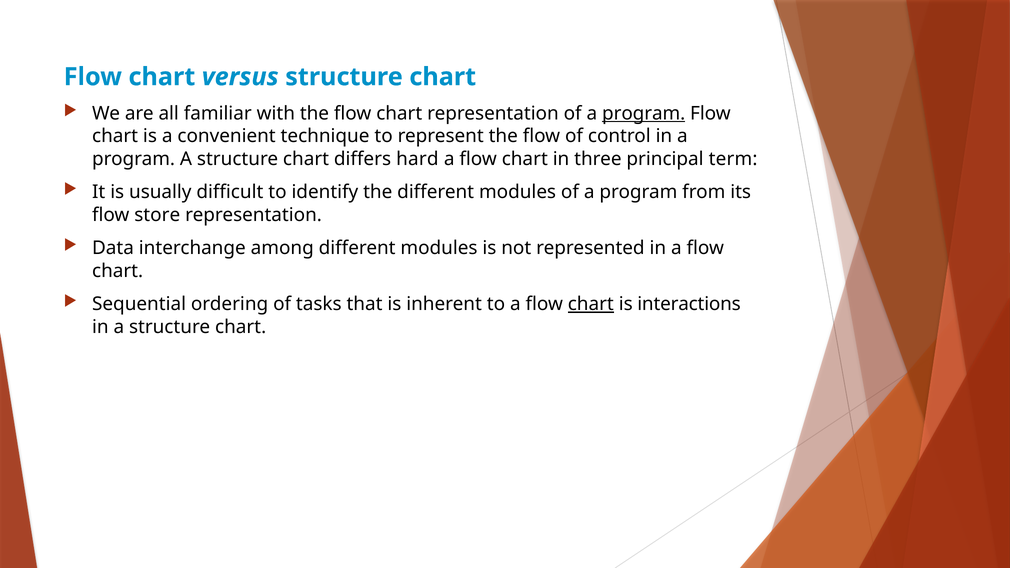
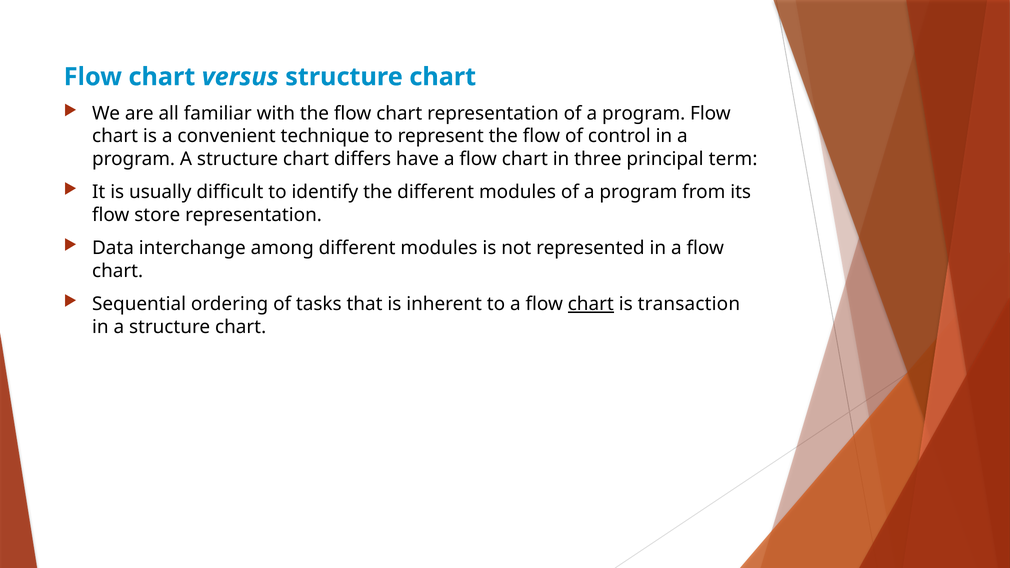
program at (644, 114) underline: present -> none
hard: hard -> have
interactions: interactions -> transaction
